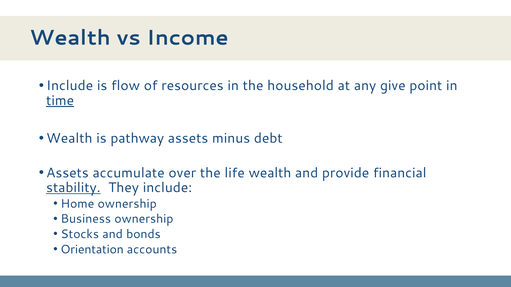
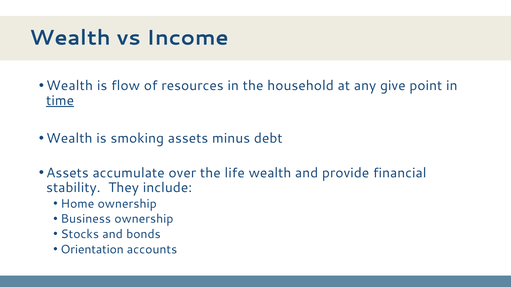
Include at (70, 86): Include -> Wealth
pathway: pathway -> smoking
stability underline: present -> none
